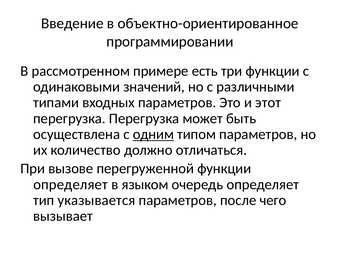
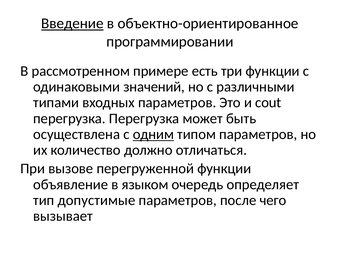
Введение underline: none -> present
этот: этот -> cout
определяет at (71, 184): определяет -> объявление
указывается: указывается -> допустимые
